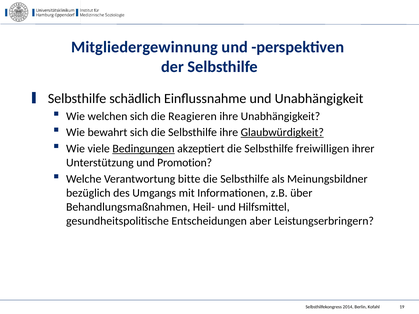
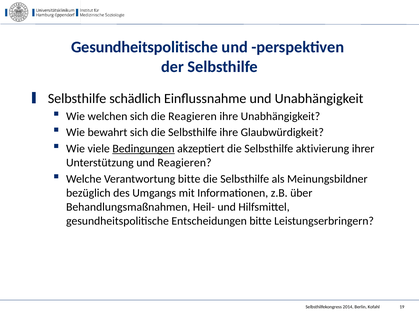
Mitgliedergewinnung at (144, 47): Mitgliedergewinnung -> Gesundheitspolitische
Glaubwürdigkeit underline: present -> none
freiwilligen: freiwilligen -> aktivierung
und Promotion: Promotion -> Reagieren
Entscheidungen aber: aber -> bitte
